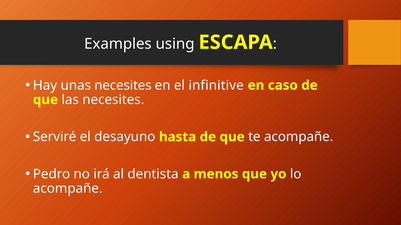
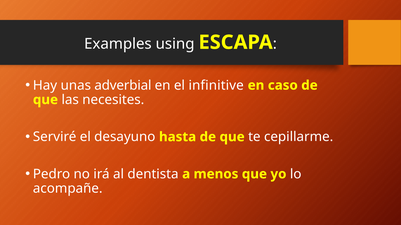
unas necesites: necesites -> adverbial
te acompañe: acompañe -> cepillarme
